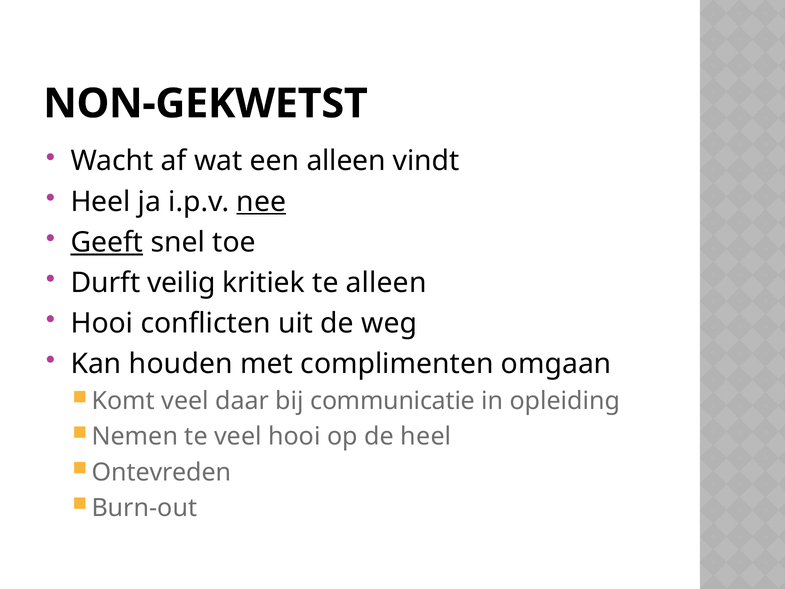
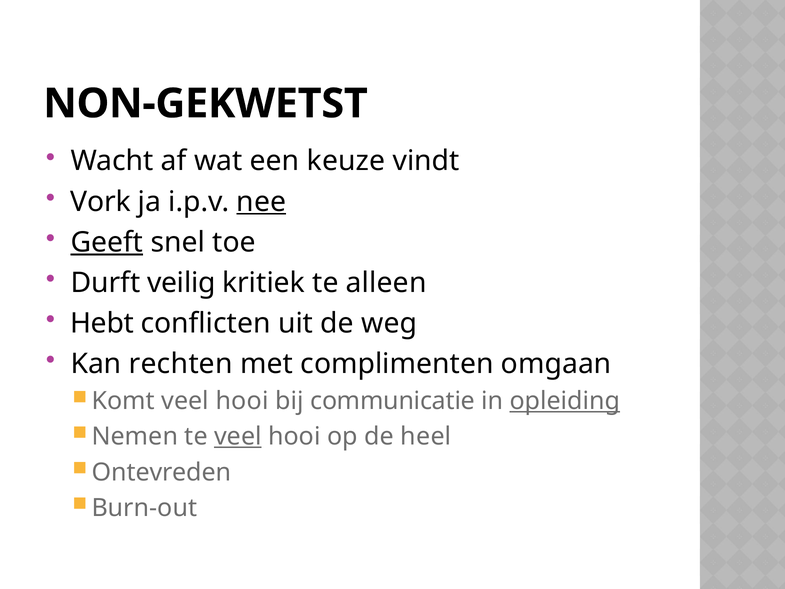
een alleen: alleen -> keuze
Heel at (100, 202): Heel -> Vork
Hooi at (102, 323): Hooi -> Hebt
houden: houden -> rechten
Komt veel daar: daar -> hooi
opleiding underline: none -> present
veel at (238, 437) underline: none -> present
